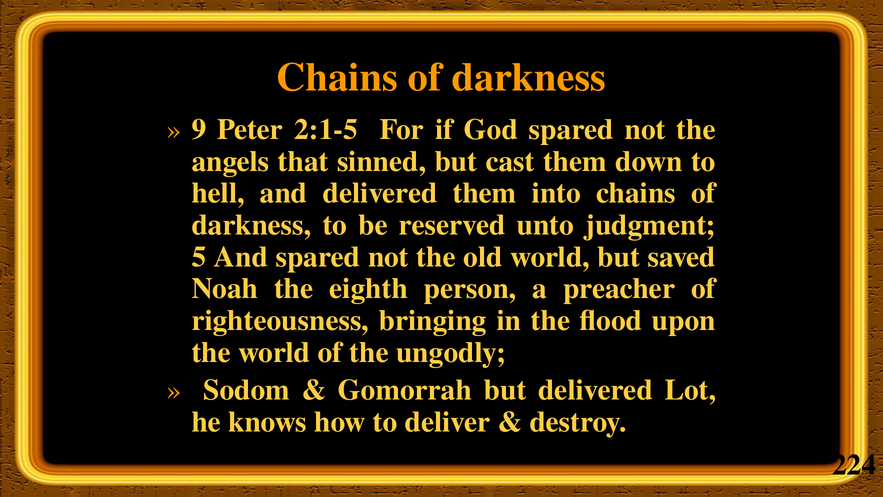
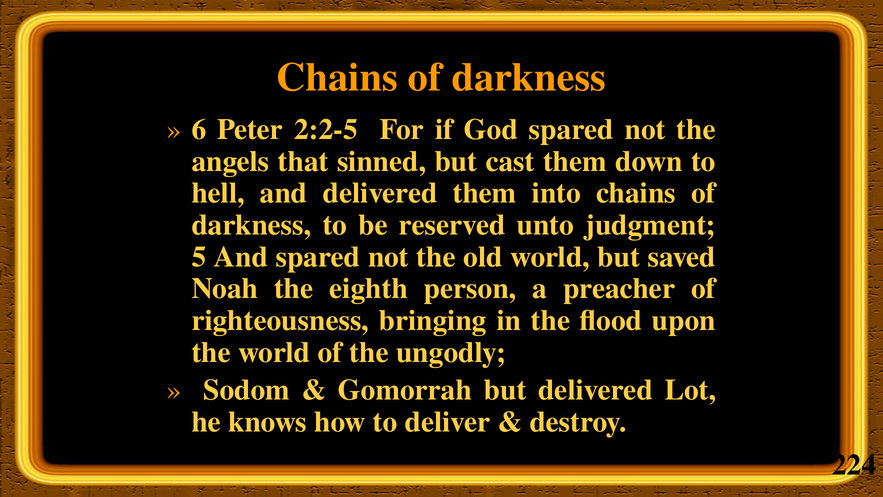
9: 9 -> 6
2:1-5: 2:1-5 -> 2:2-5
